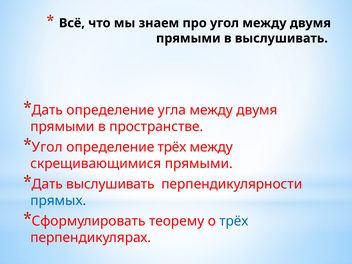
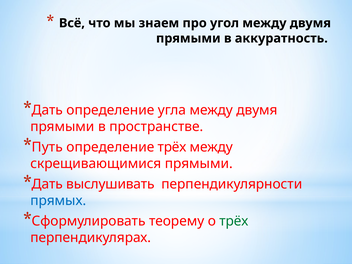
в выслушивать: выслушивать -> аккуратность
Угол at (47, 147): Угол -> Путь
трёх at (234, 221) colour: blue -> green
